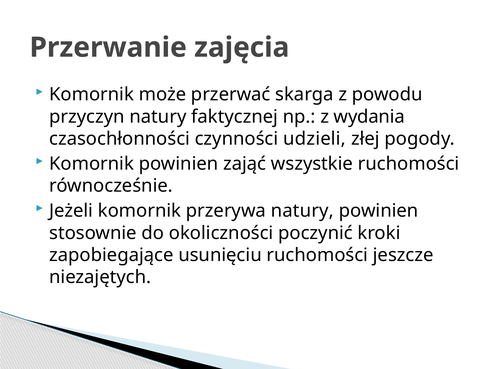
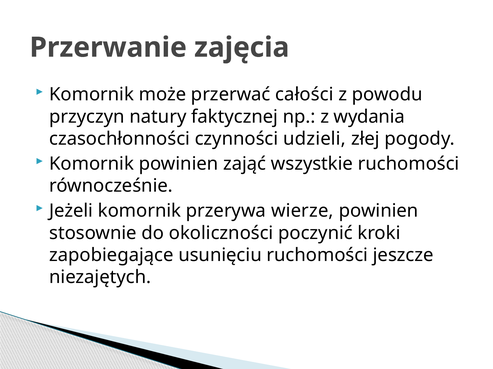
skarga: skarga -> całości
przerywa natury: natury -> wierze
